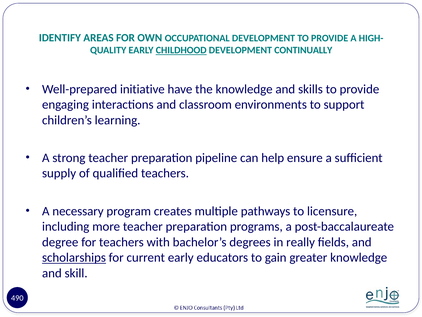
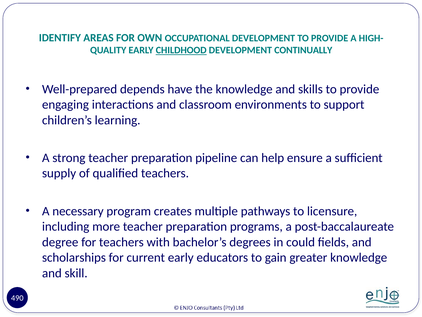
initiative: initiative -> depends
really: really -> could
scholarships underline: present -> none
